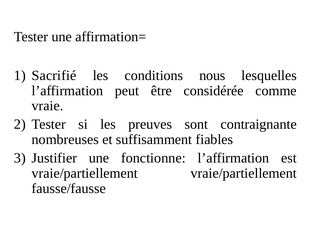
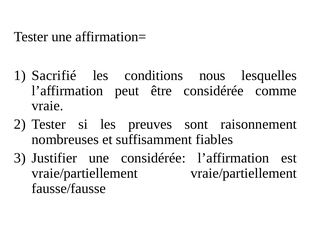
contraignante: contraignante -> raisonnement
une fonctionne: fonctionne -> considérée
